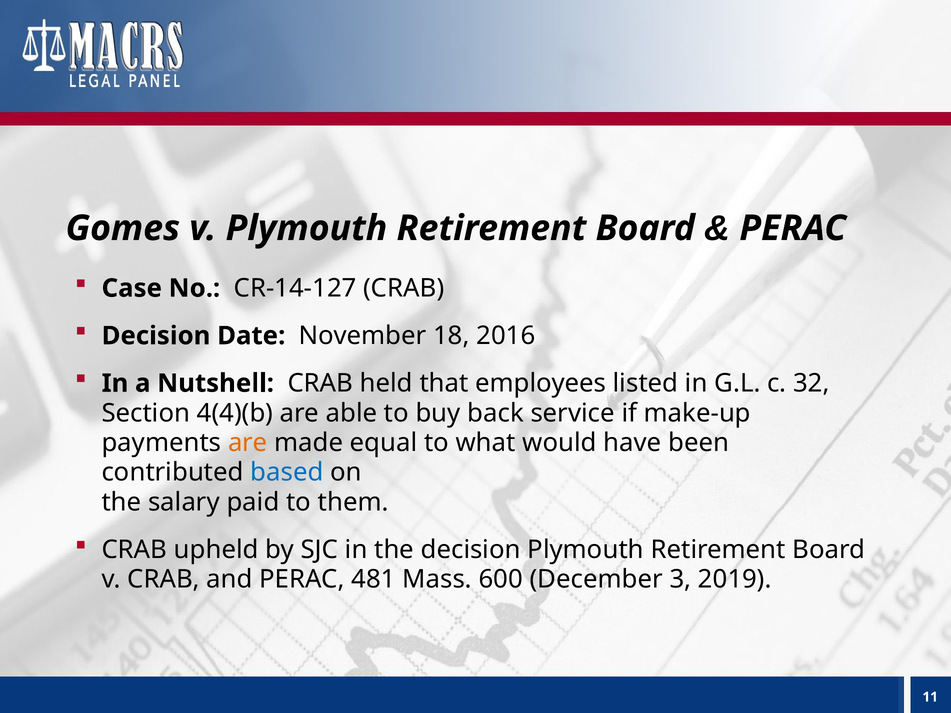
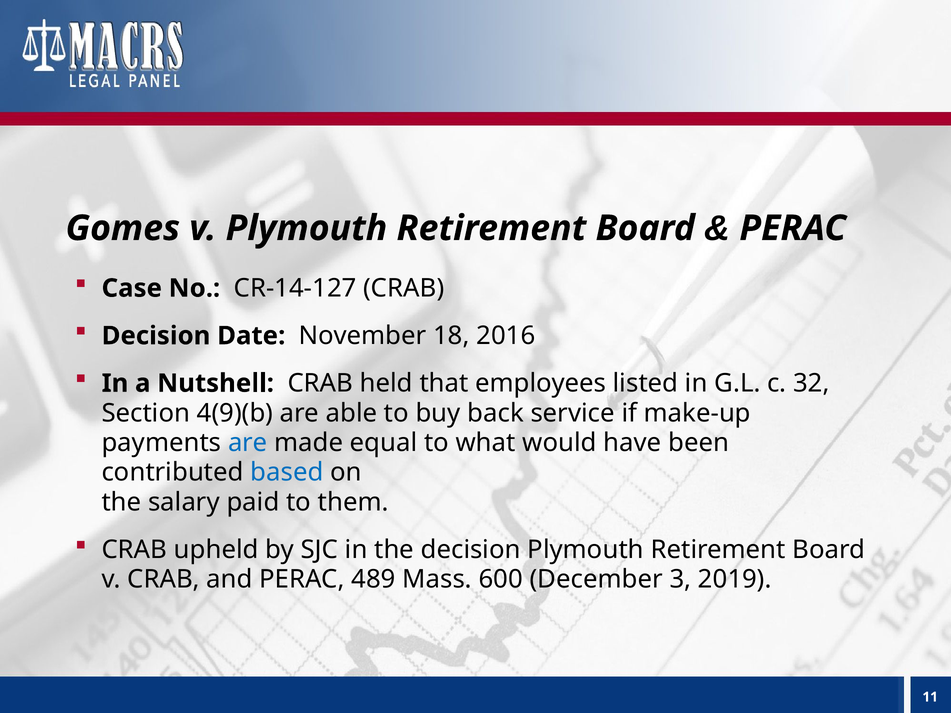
4(4)(b: 4(4)(b -> 4(9)(b
are at (248, 443) colour: orange -> blue
481: 481 -> 489
